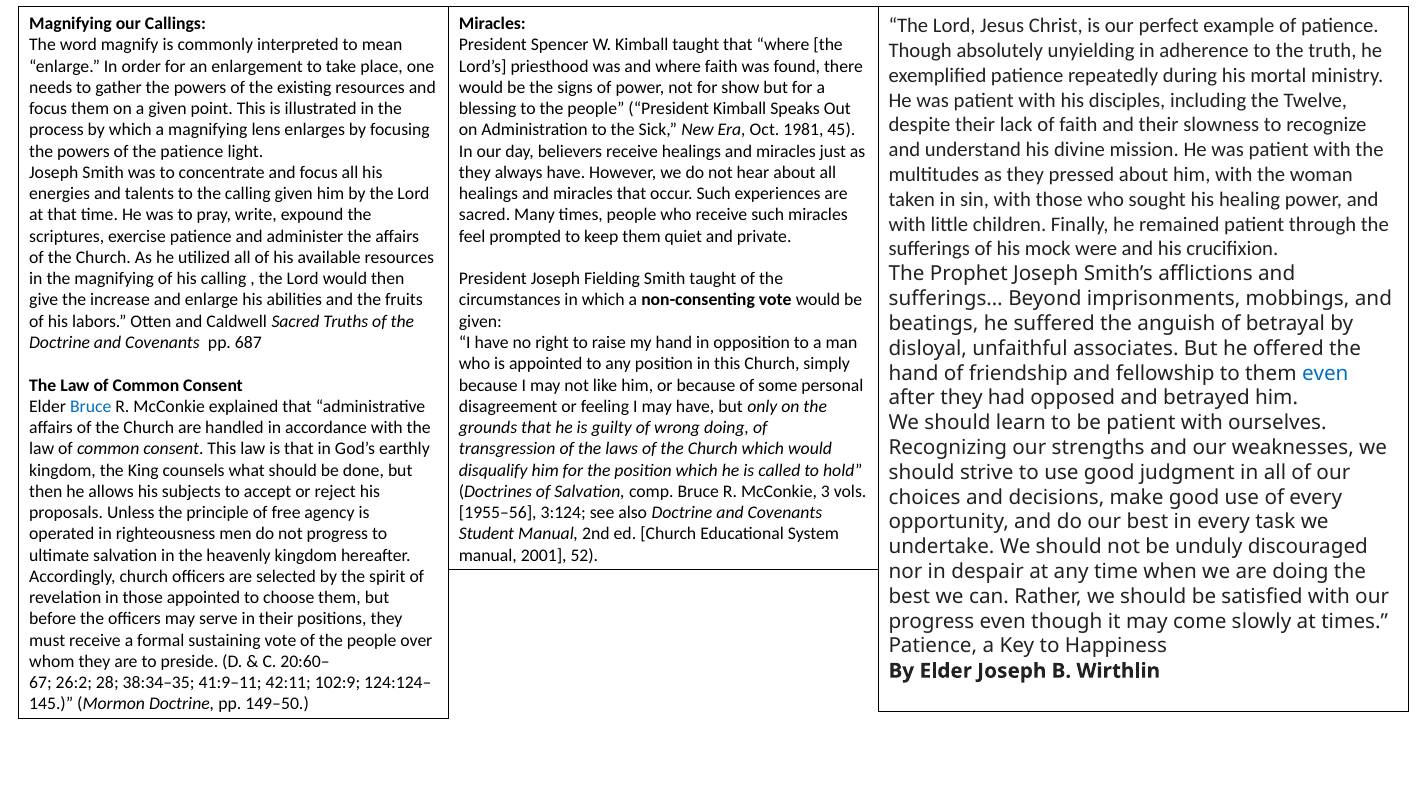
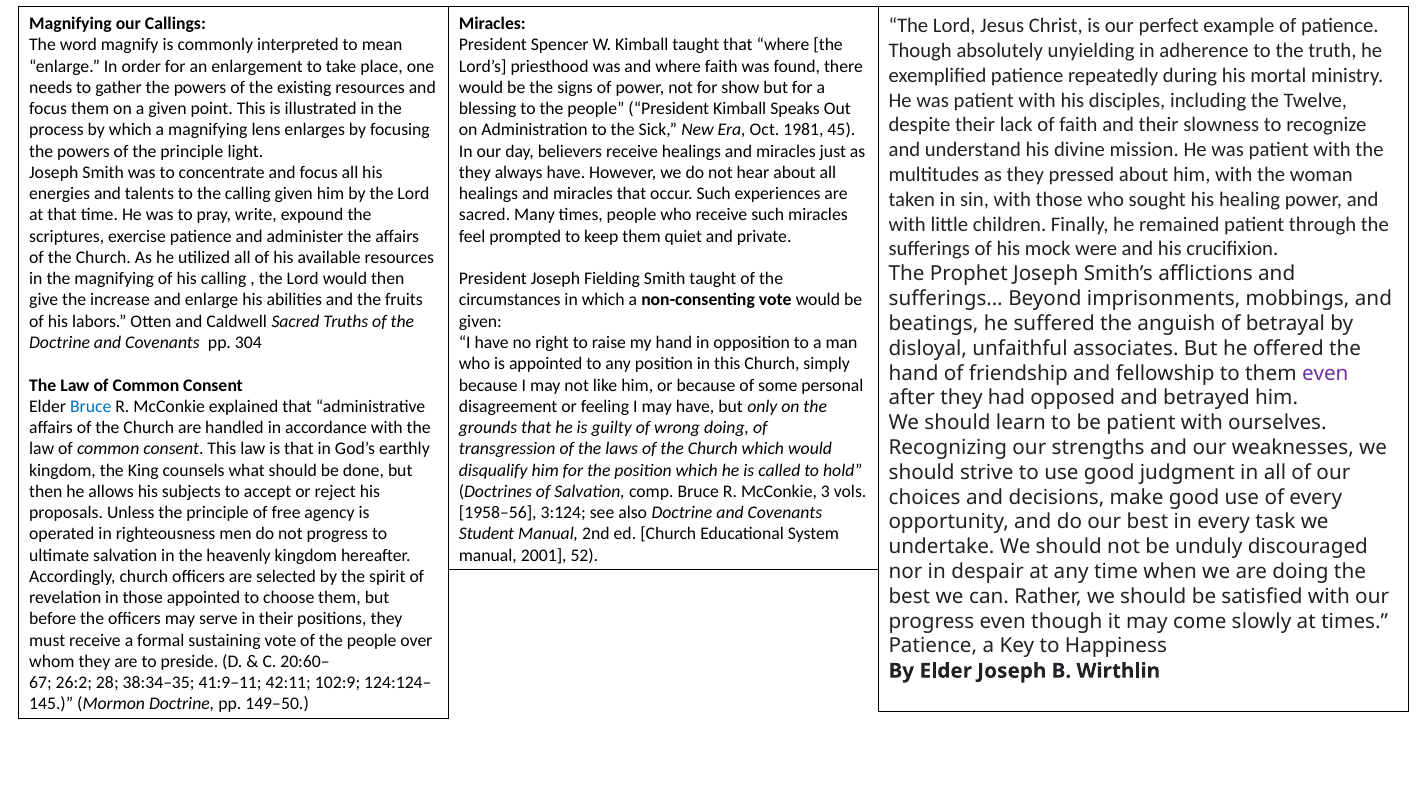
of the patience: patience -> principle
687: 687 -> 304
even at (1325, 373) colour: blue -> purple
1955–56: 1955–56 -> 1958–56
